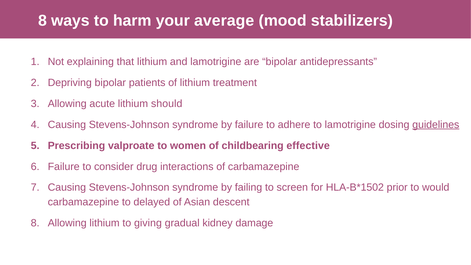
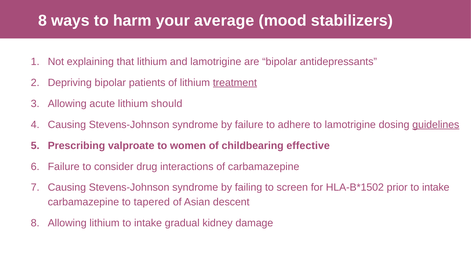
treatment underline: none -> present
prior to would: would -> intake
delayed: delayed -> tapered
lithium to giving: giving -> intake
